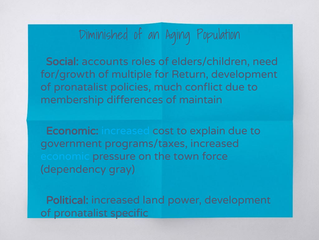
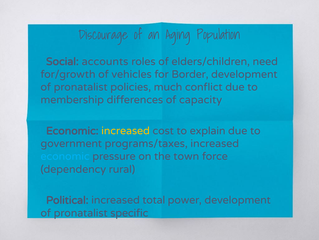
Diminished: Diminished -> Discourage
multiple: multiple -> vehicles
Return: Return -> Border
maintain: maintain -> capacity
increased at (126, 130) colour: light blue -> yellow
gray: gray -> rural
land: land -> total
